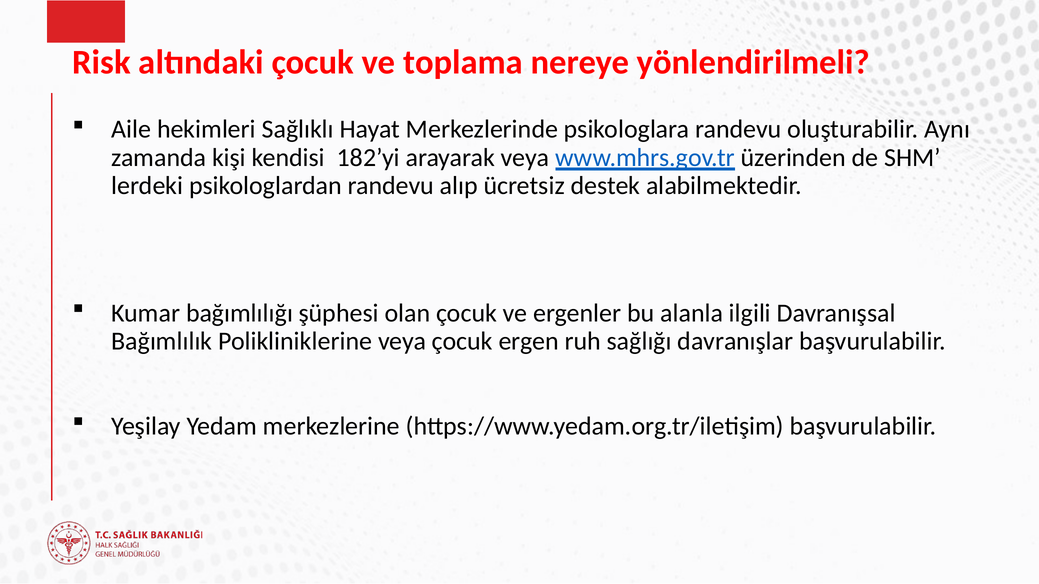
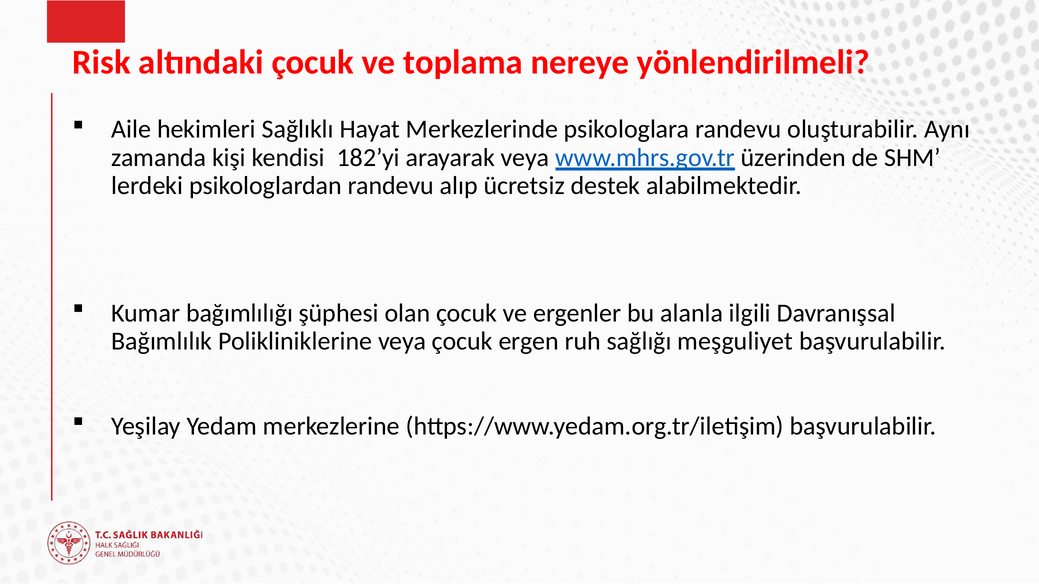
davranışlar: davranışlar -> meşguliyet
